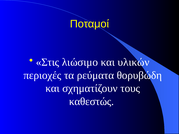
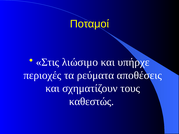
υλικών: υλικών -> υπήρχε
θορυβώδη: θορυβώδη -> αποθέσεις
